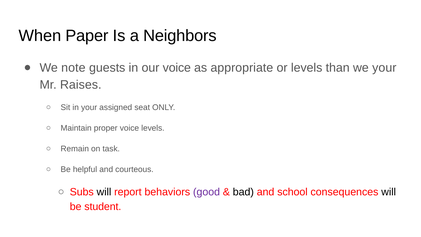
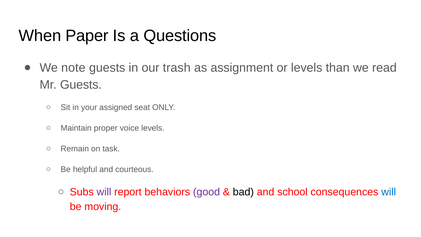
Neighbors: Neighbors -> Questions
our voice: voice -> trash
appropriate: appropriate -> assignment
we your: your -> read
Mr Raises: Raises -> Guests
will at (104, 192) colour: black -> purple
will at (389, 192) colour: black -> blue
student: student -> moving
